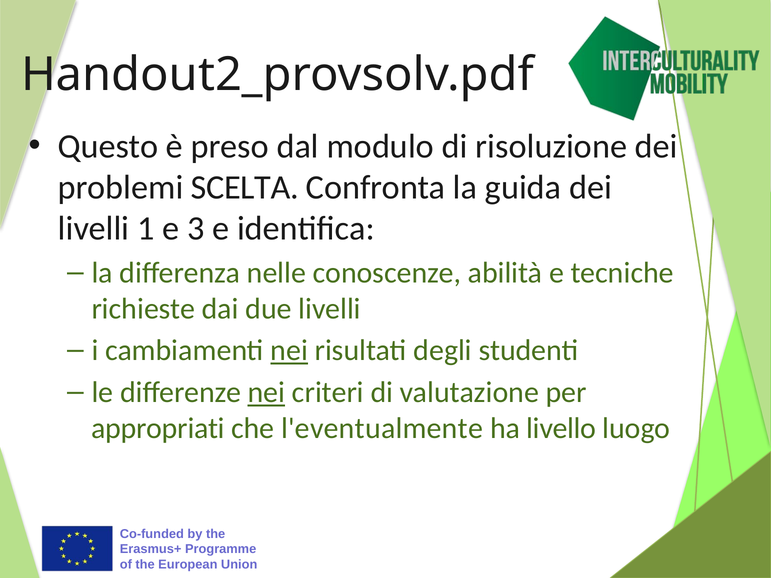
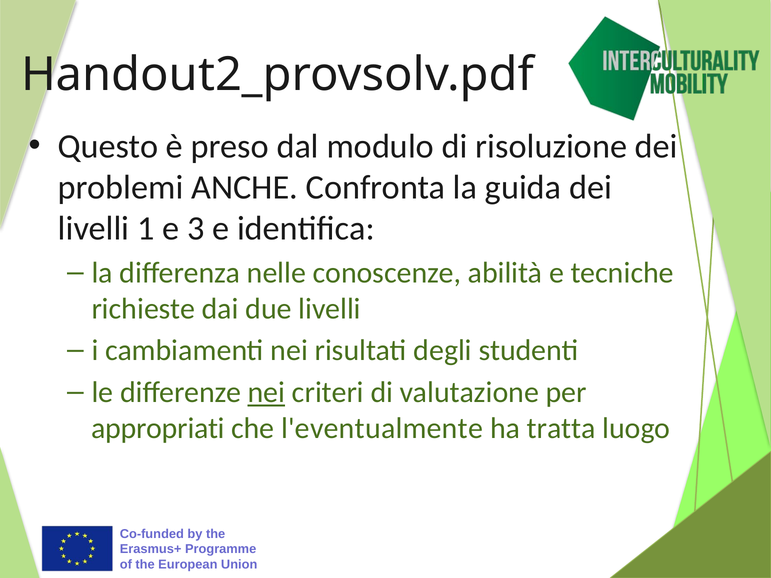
SCELTA: SCELTA -> ANCHE
nei at (289, 351) underline: present -> none
livello: livello -> tratta
